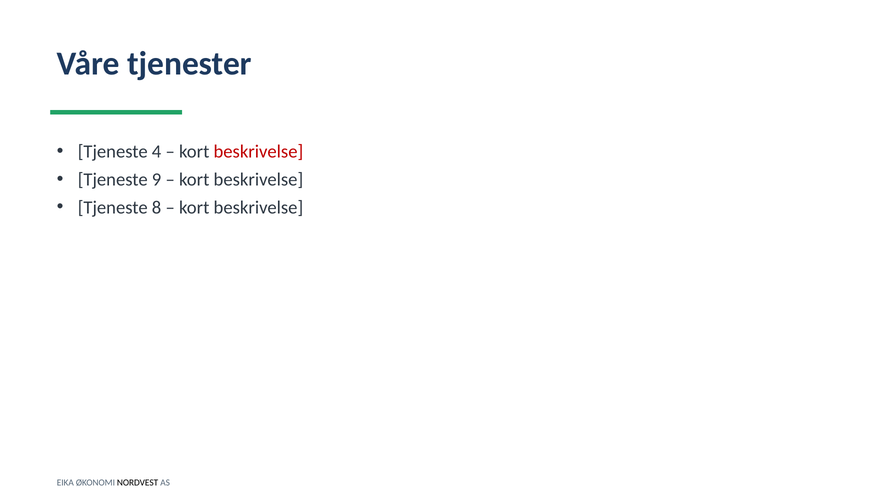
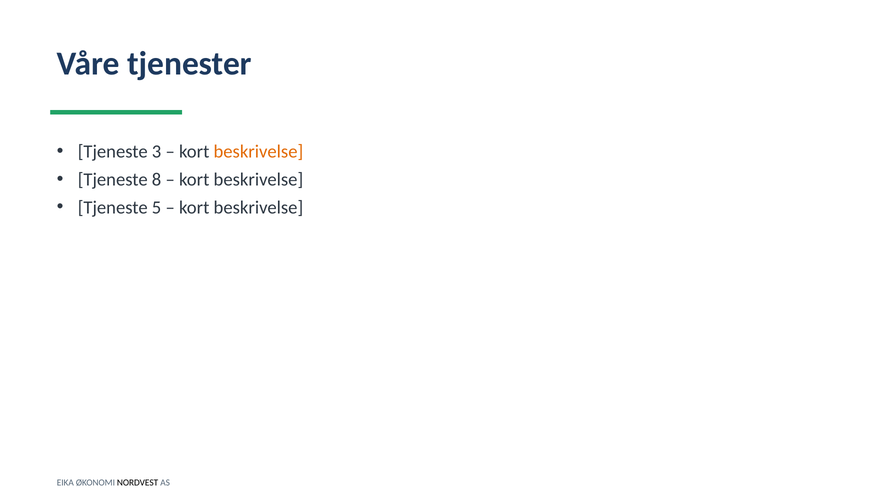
4: 4 -> 3
beskrivelse at (258, 151) colour: red -> orange
9: 9 -> 8
8: 8 -> 5
